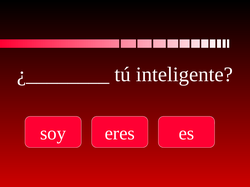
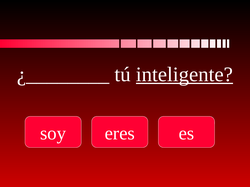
inteligente underline: none -> present
